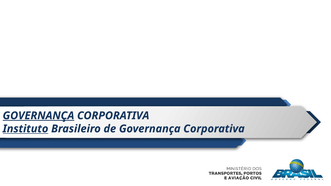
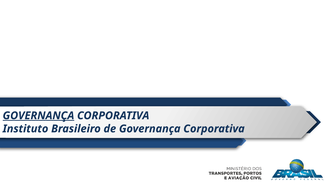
Instituto underline: present -> none
